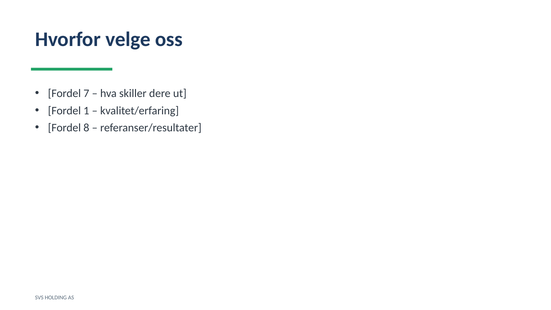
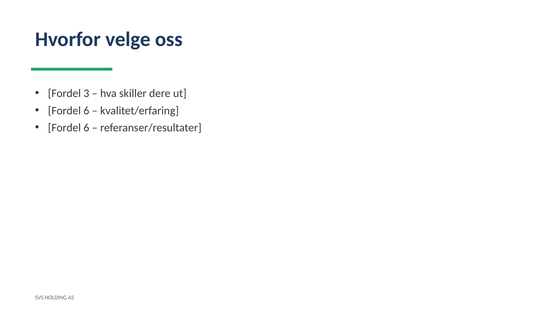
7: 7 -> 3
1 at (86, 111): 1 -> 6
8 at (86, 128): 8 -> 6
